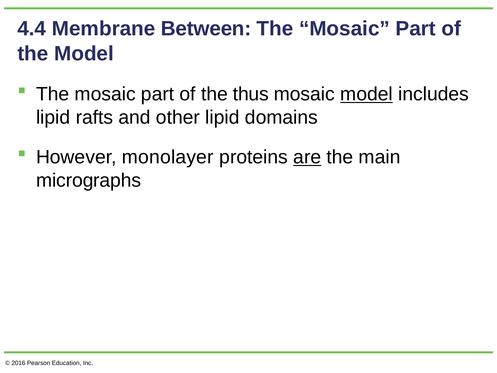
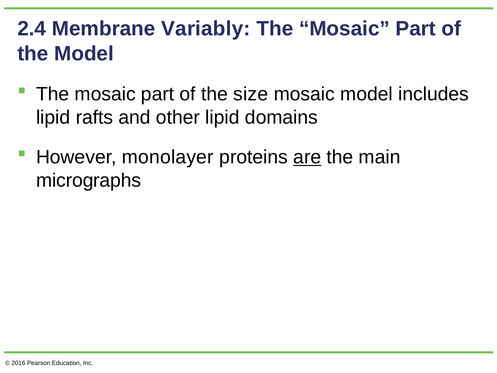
4.4: 4.4 -> 2.4
Between: Between -> Variably
thus: thus -> size
model at (367, 94) underline: present -> none
